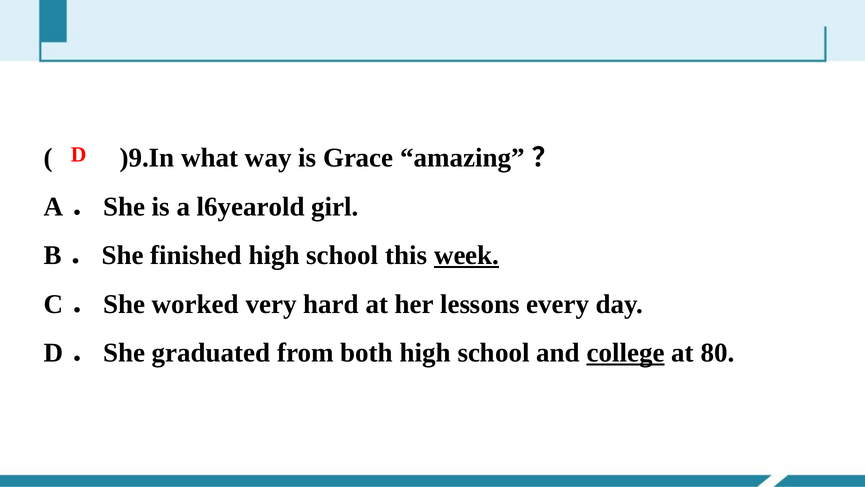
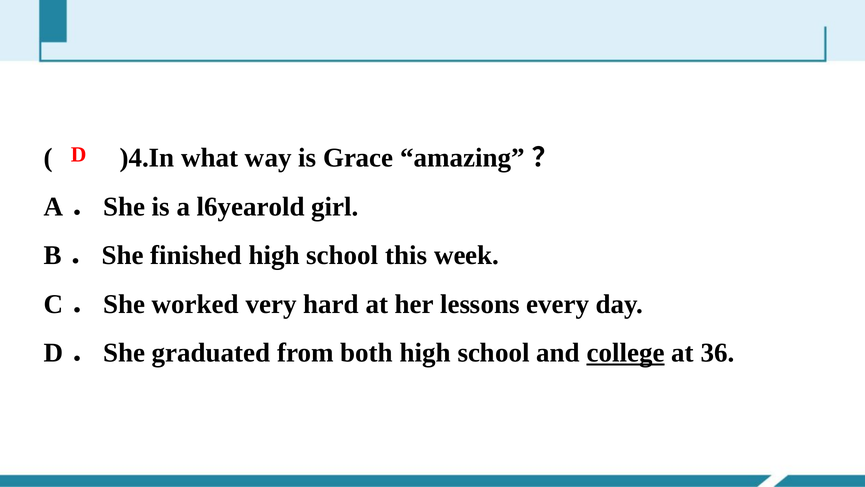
)9.In: )9.In -> )4.In
week underline: present -> none
80: 80 -> 36
